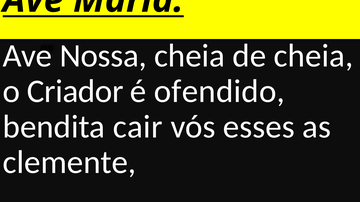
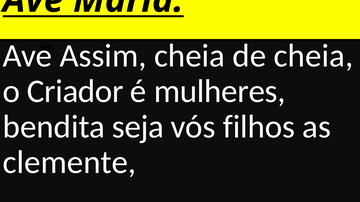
Nossa: Nossa -> Assim
ofendido: ofendido -> mulheres
cair: cair -> seja
esses: esses -> filhos
